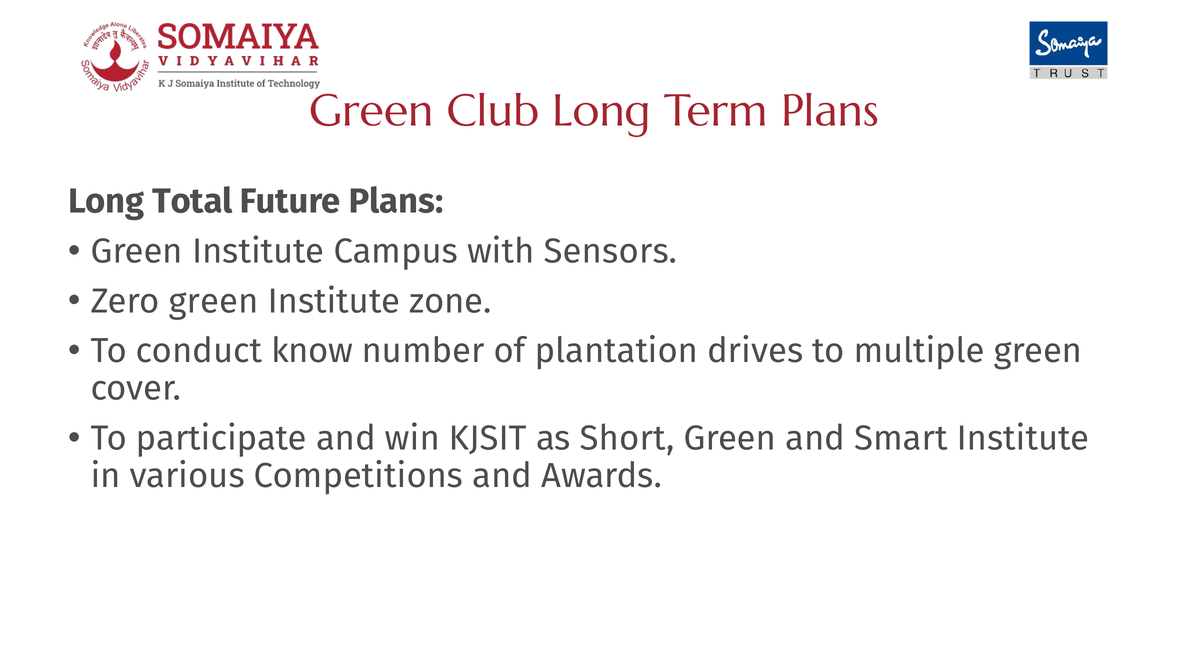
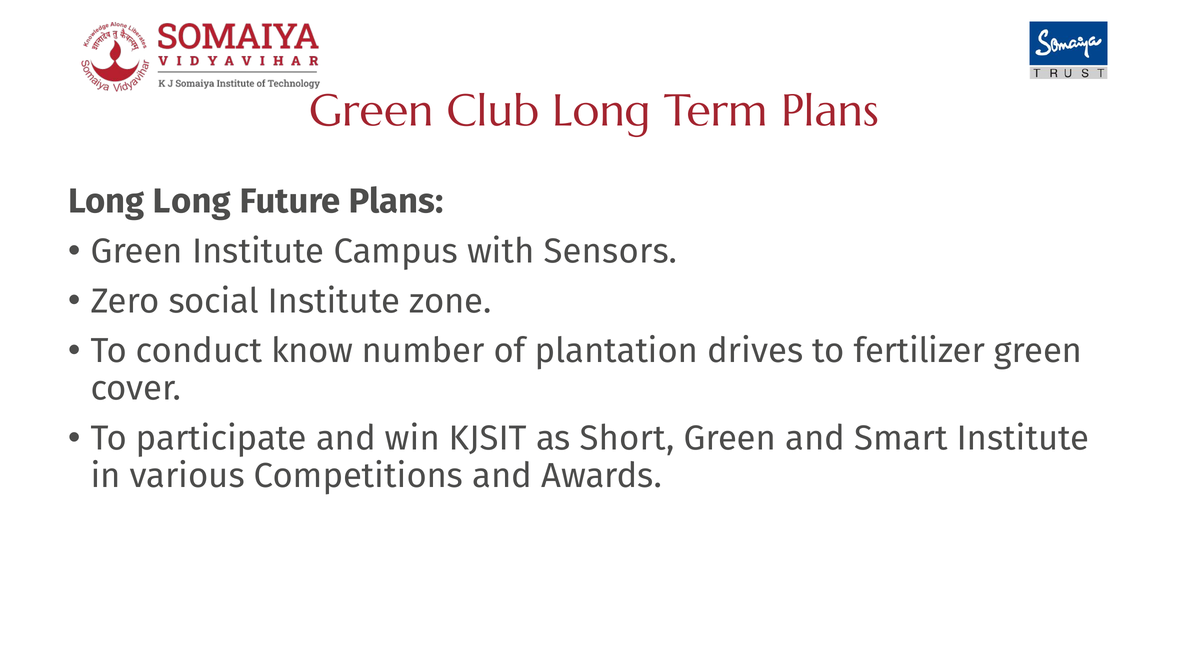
Long Total: Total -> Long
Zero green: green -> social
multiple: multiple -> fertilizer
